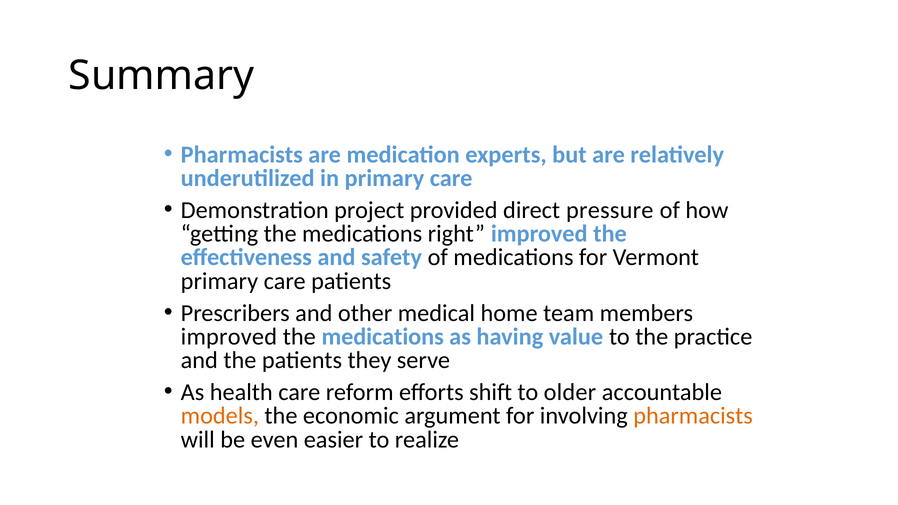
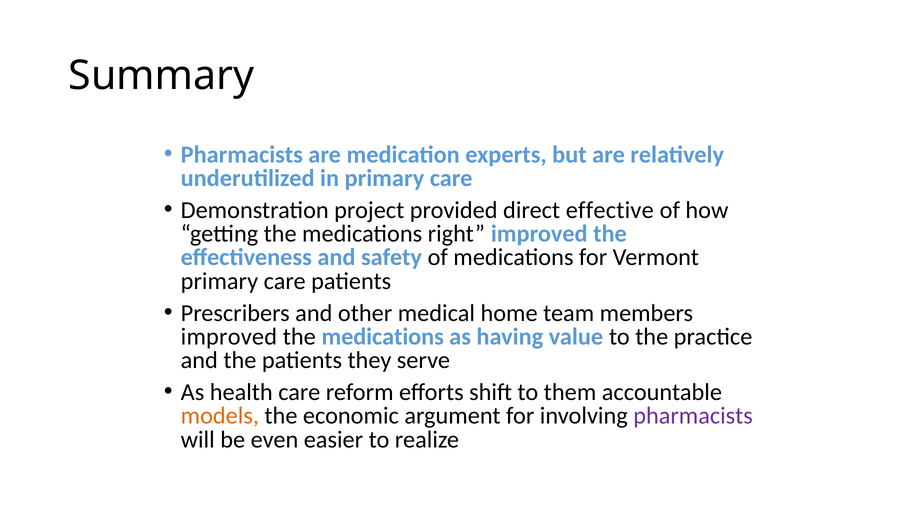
pressure: pressure -> effective
older: older -> them
pharmacists at (693, 416) colour: orange -> purple
